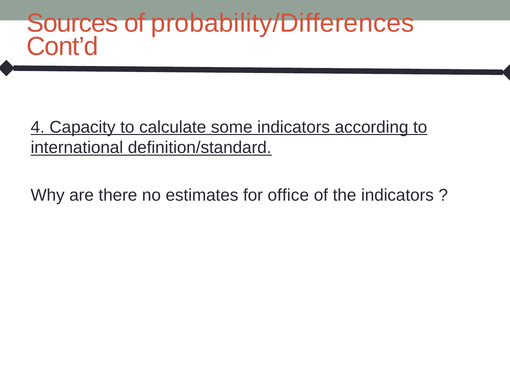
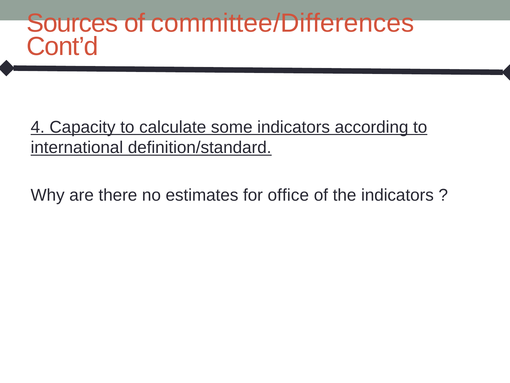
probability/Differences: probability/Differences -> committee/Differences
